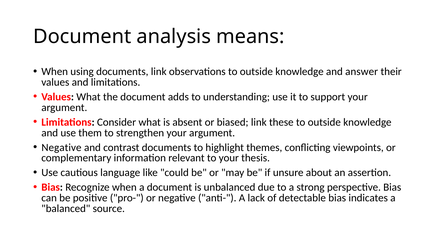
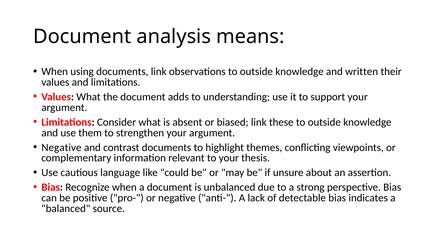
answer: answer -> written
